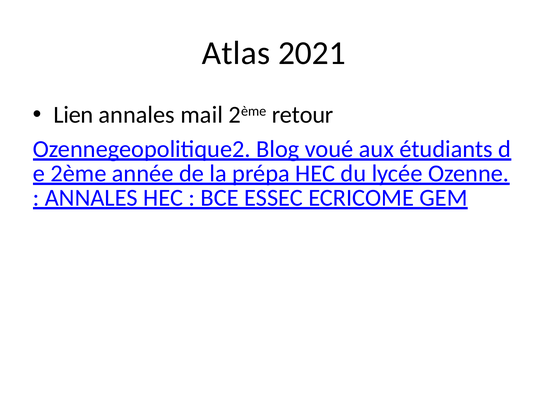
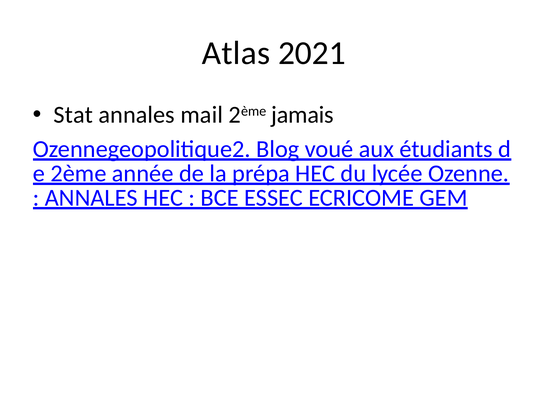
Lien: Lien -> Stat
retour: retour -> jamais
